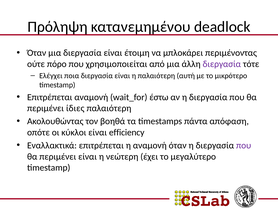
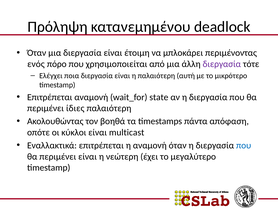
ούτε: ούτε -> ενός
έστω: έστω -> state
efficiency: efficiency -> multicast
που at (244, 145) colour: purple -> blue
